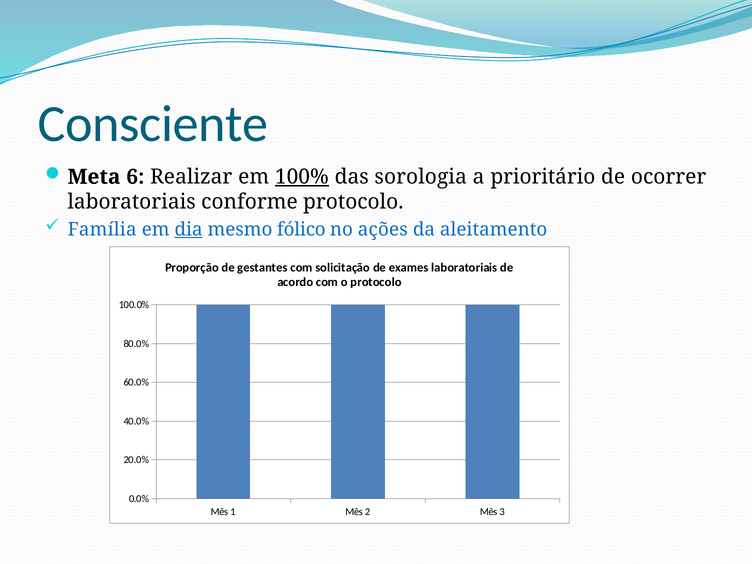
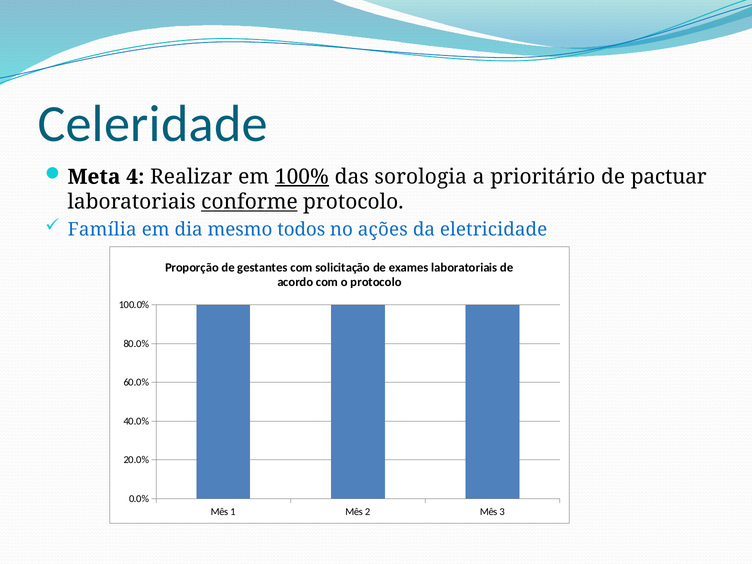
Consciente: Consciente -> Celeridade
6: 6 -> 4
ocorrer: ocorrer -> pactuar
conforme underline: none -> present
dia underline: present -> none
fólico: fólico -> todos
aleitamento: aleitamento -> eletricidade
